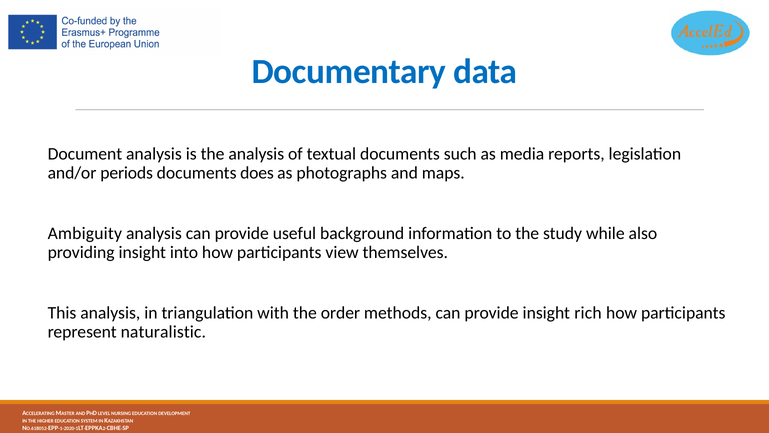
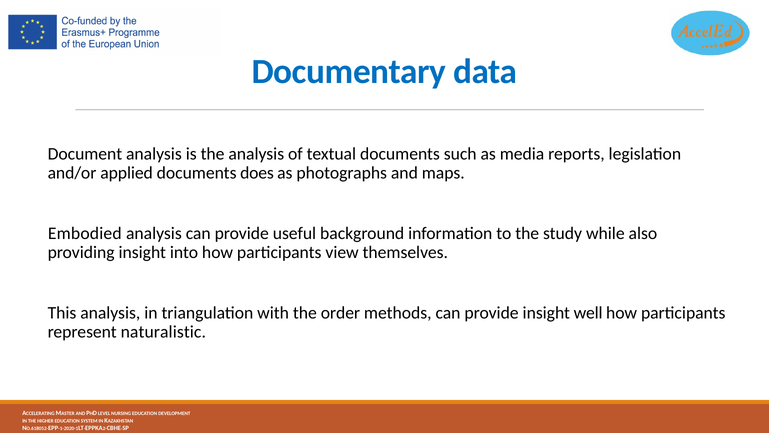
periods: periods -> applied
Ambiguity: Ambiguity -> Embodied
rich: rich -> well
